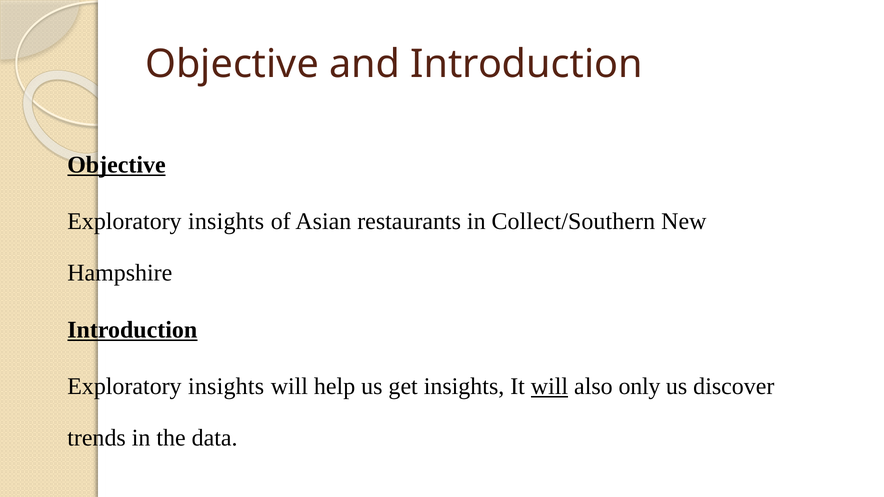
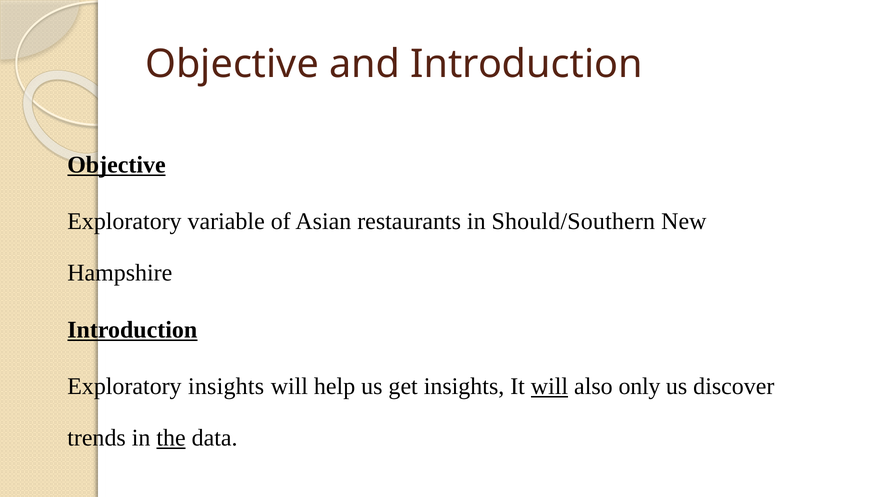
insights at (226, 221): insights -> variable
Collect/Southern: Collect/Southern -> Should/Southern
the underline: none -> present
